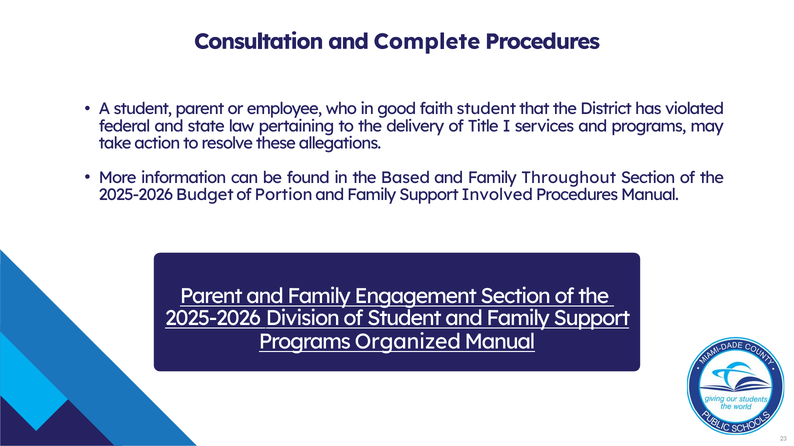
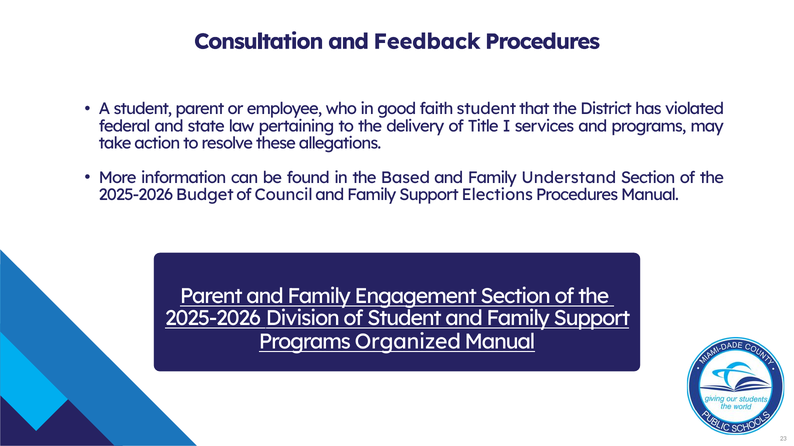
Complete: Complete -> Feedback
Throughout: Throughout -> Understand
Portion: Portion -> Council
Involved: Involved -> Elections
